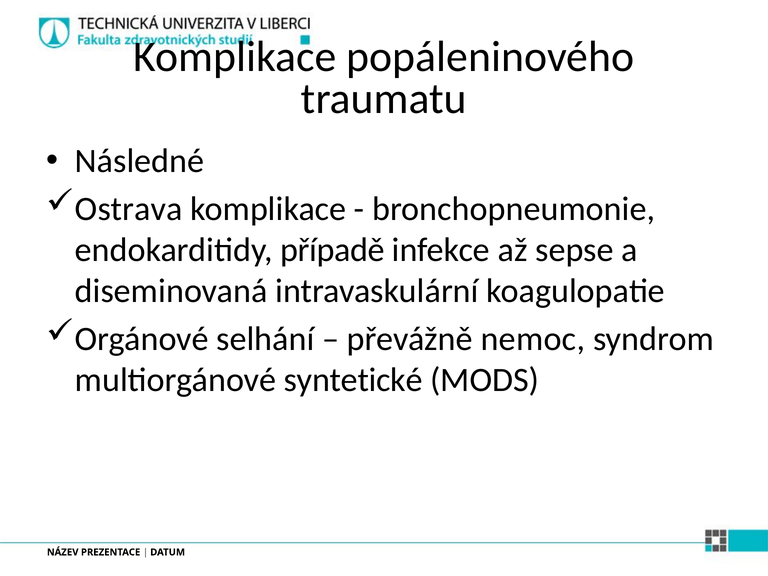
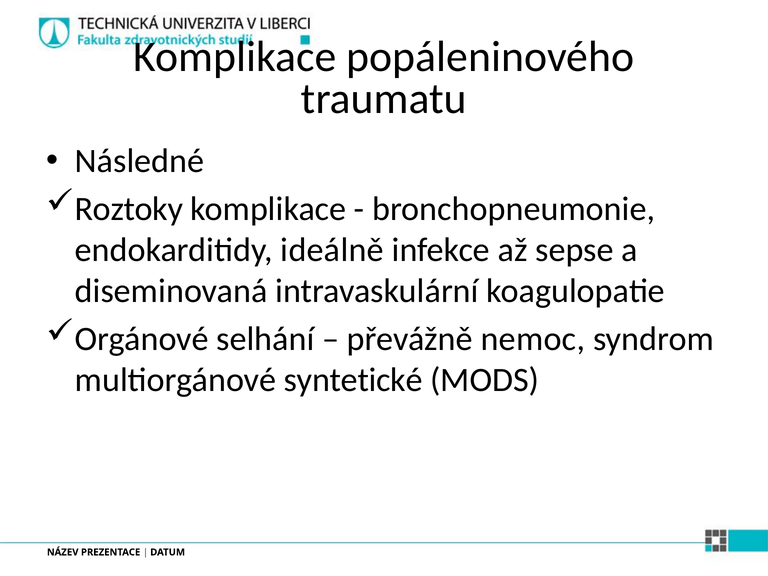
Ostrava: Ostrava -> Roztoky
případě: případě -> ideálně
